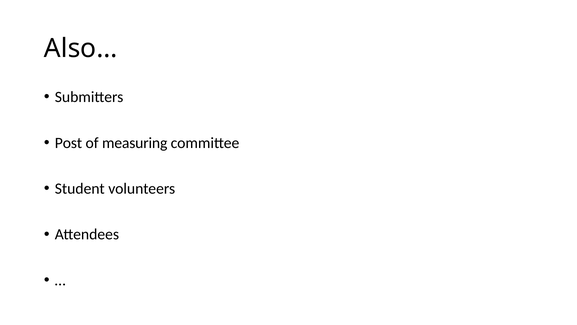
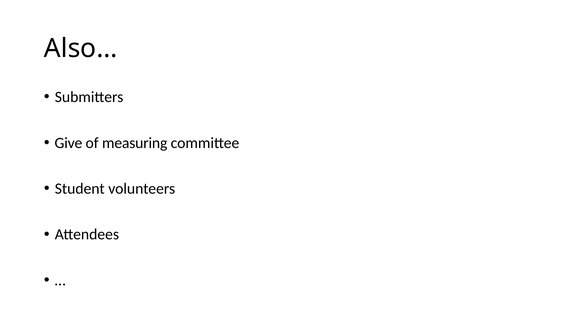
Post: Post -> Give
